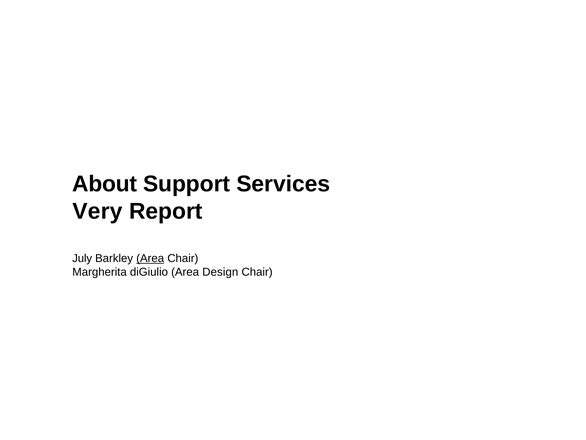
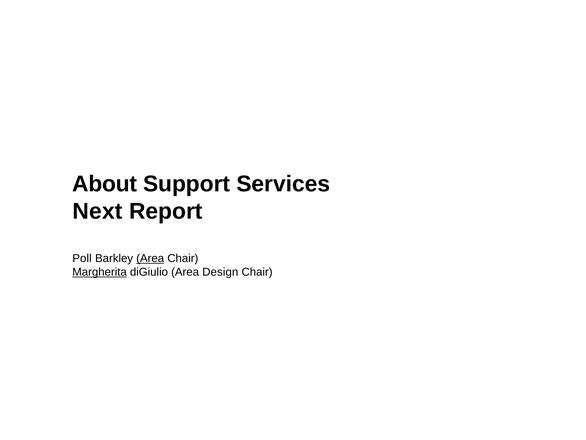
Very: Very -> Next
July: July -> Poll
Margherita underline: none -> present
